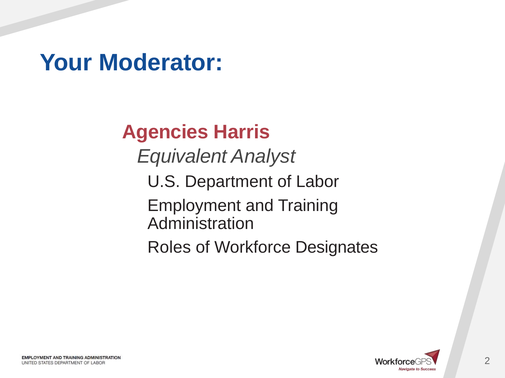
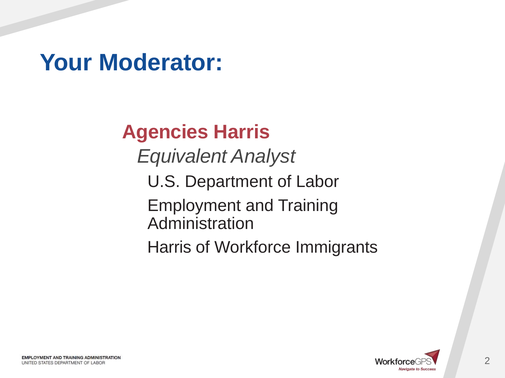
Roles at (169, 248): Roles -> Harris
Designates: Designates -> Immigrants
